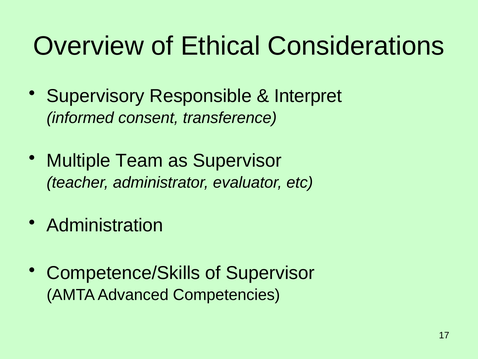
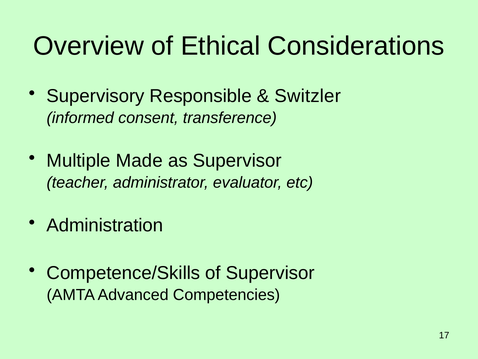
Interpret: Interpret -> Switzler
Team: Team -> Made
